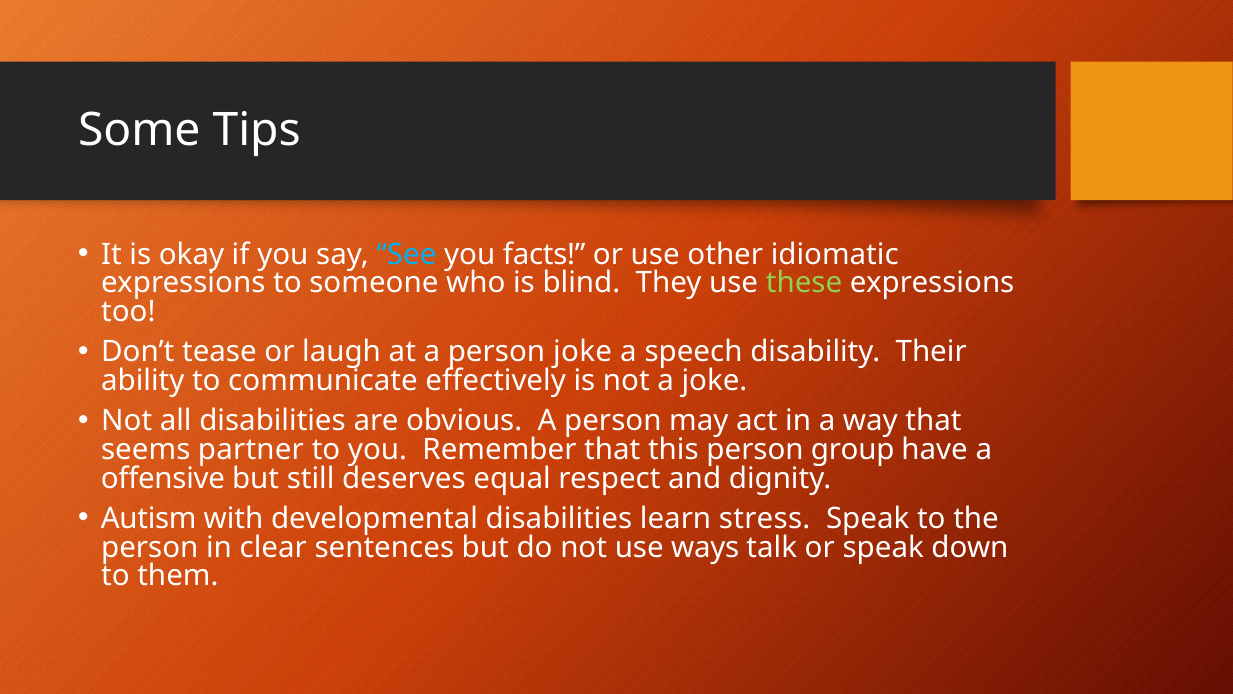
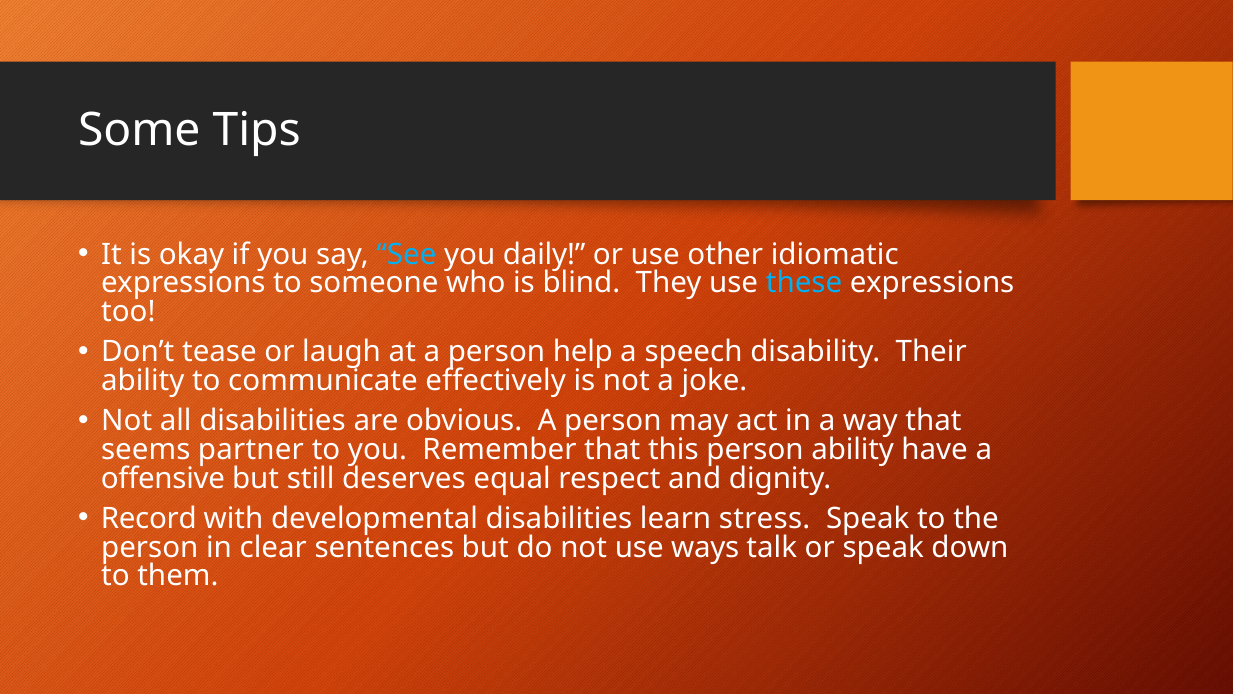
facts: facts -> daily
these colour: light green -> light blue
person joke: joke -> help
person group: group -> ability
Autism: Autism -> Record
